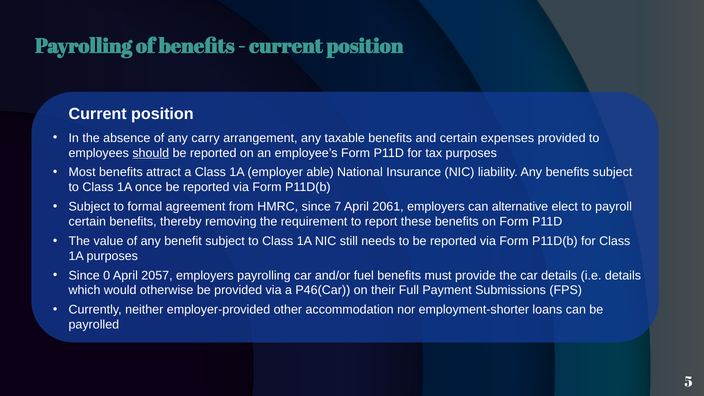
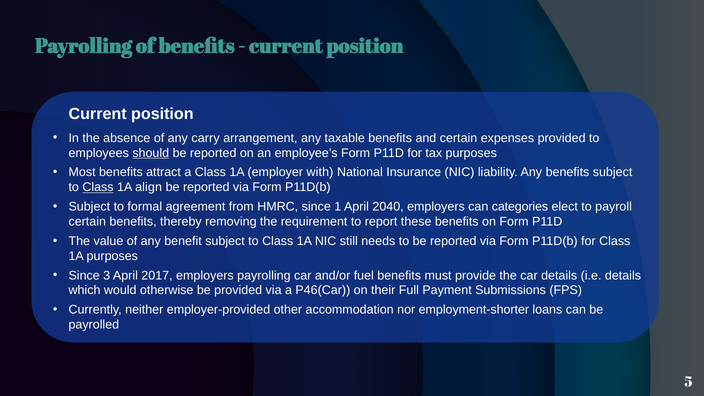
able: able -> with
Class at (98, 187) underline: none -> present
once: once -> align
7: 7 -> 1
2061: 2061 -> 2040
alternative: alternative -> categories
0: 0 -> 3
2057: 2057 -> 2017
